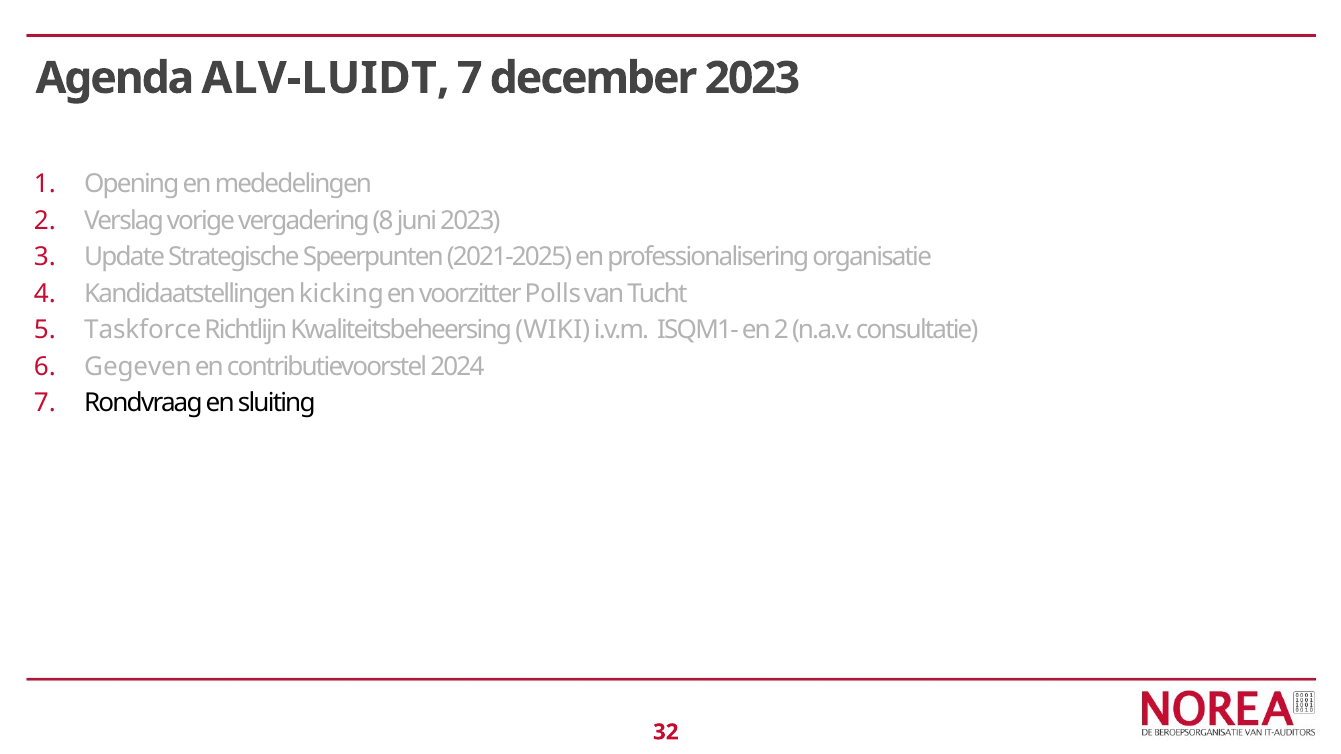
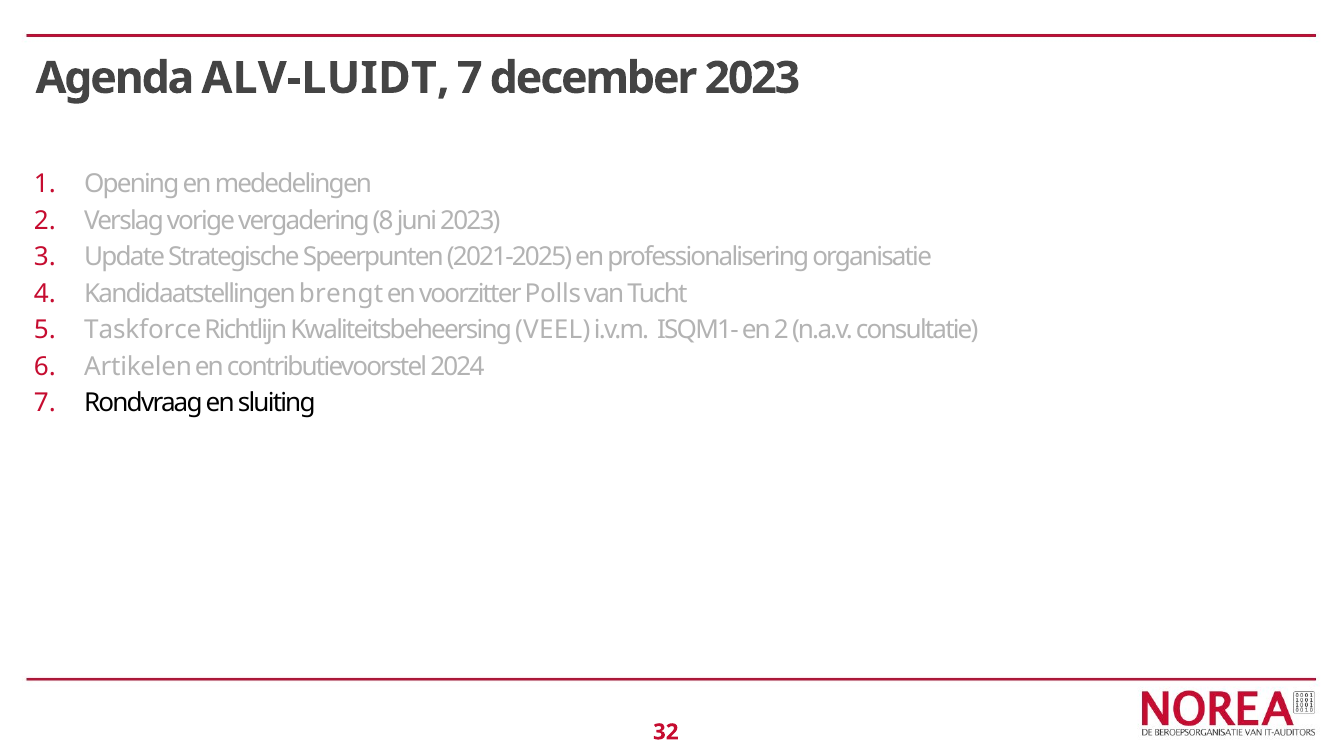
kicking: kicking -> brengt
WIKI: WIKI -> VEEL
Gegeven: Gegeven -> Artikelen
